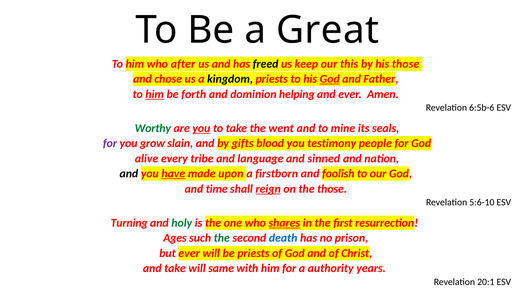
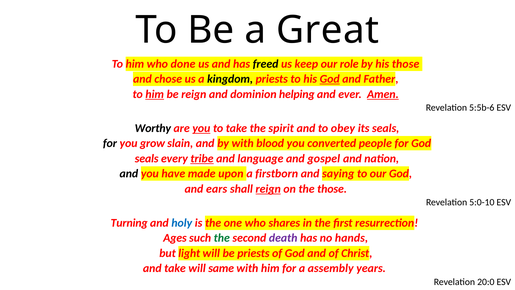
after: after -> done
this: this -> role
be forth: forth -> reign
Amen underline: none -> present
6:5b-6: 6:5b-6 -> 5:5b-6
Worthy colour: green -> black
went: went -> spirit
mine: mine -> obey
for at (110, 143) colour: purple -> black
by gifts: gifts -> with
testimony: testimony -> converted
alive at (147, 158): alive -> seals
tribe underline: none -> present
sinned: sinned -> gospel
have underline: present -> none
foolish: foolish -> saying
time: time -> ears
5:6-10: 5:6-10 -> 5:0-10
holy colour: green -> blue
shares underline: present -> none
death colour: blue -> purple
prison: prison -> hands
but ever: ever -> light
authority: authority -> assembly
20:1: 20:1 -> 20:0
